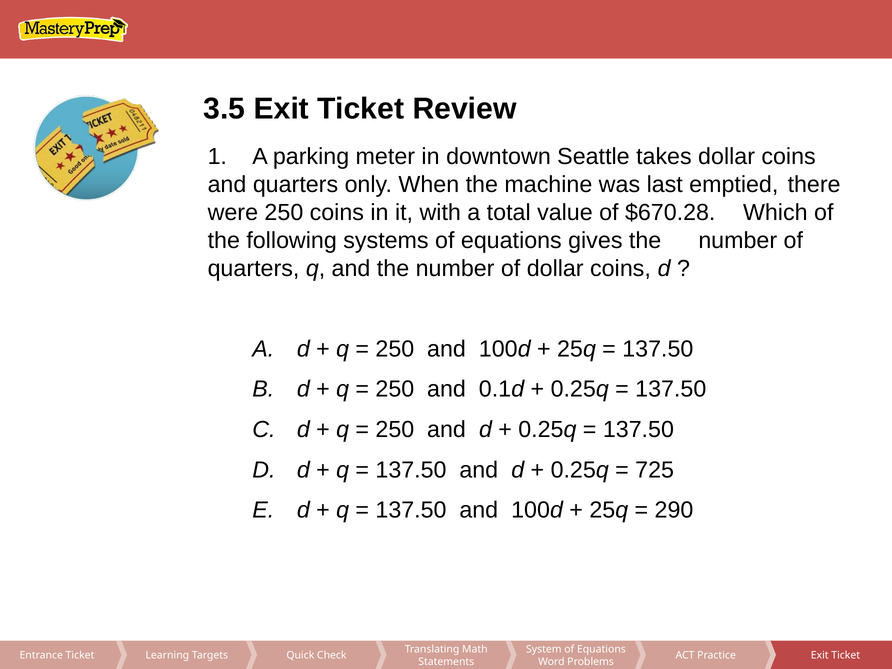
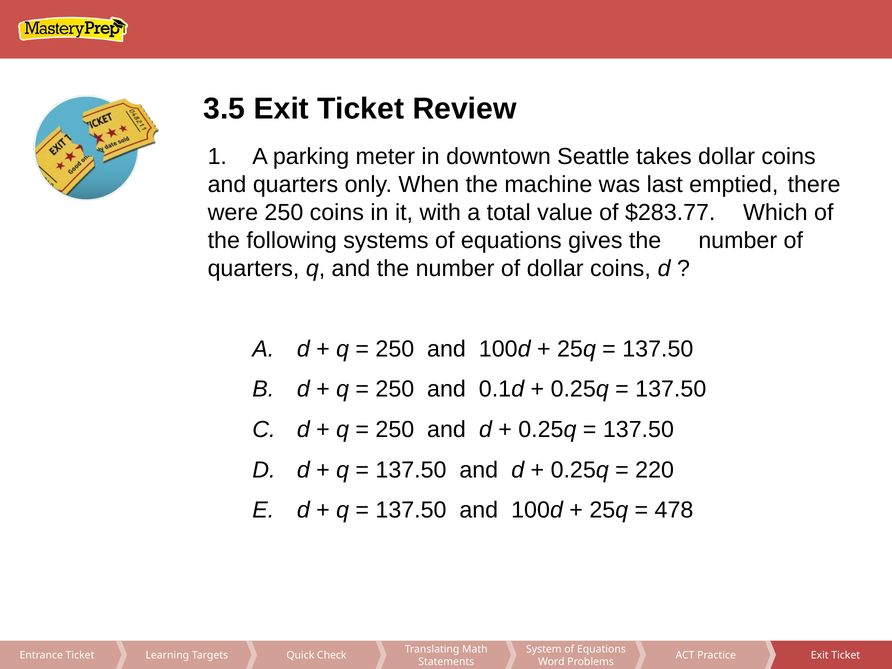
$670.28: $670.28 -> $283.77
725: 725 -> 220
290: 290 -> 478
